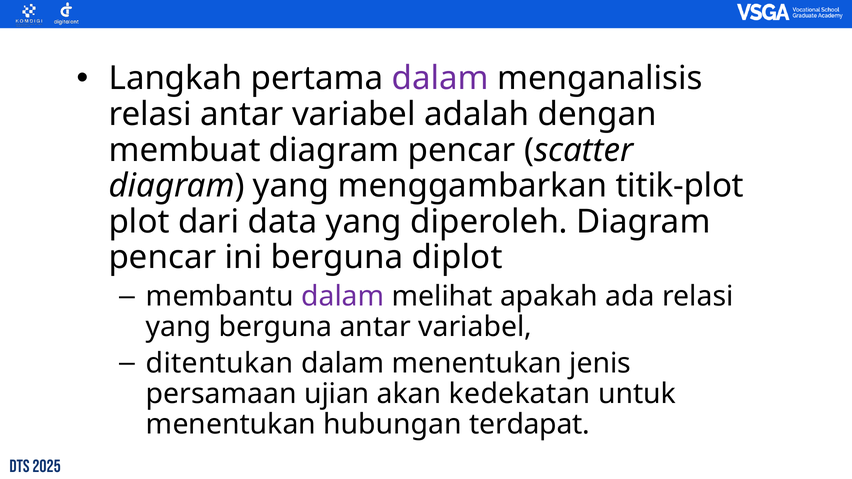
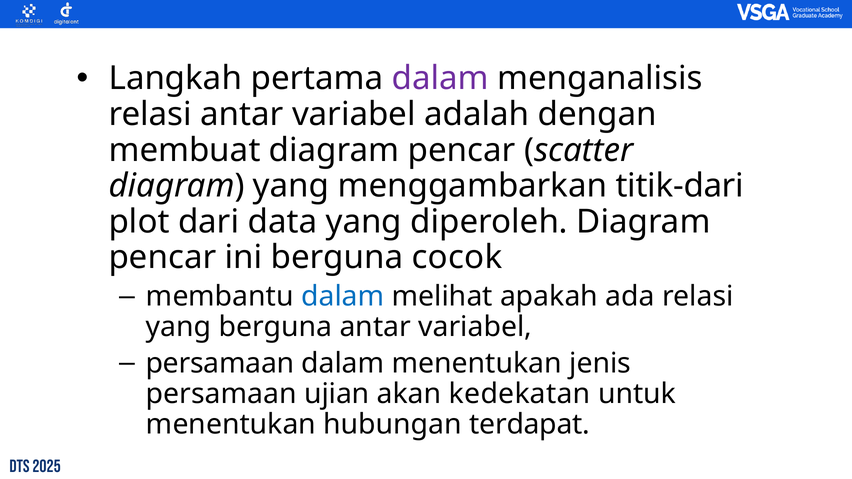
titik-plot: titik-plot -> titik-dari
diplot: diplot -> cocok
dalam at (343, 296) colour: purple -> blue
ditentukan at (220, 363): ditentukan -> persamaan
